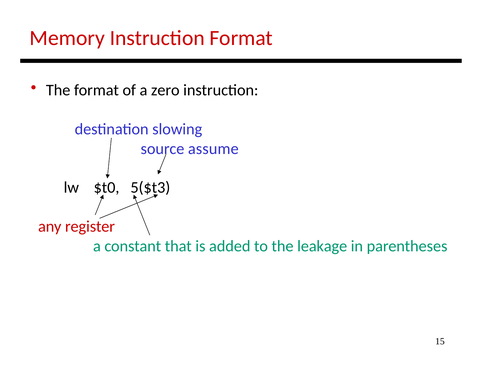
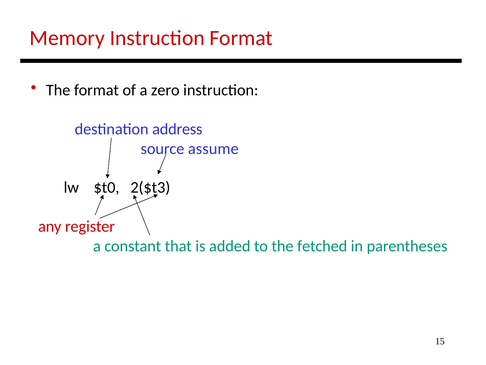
slowing: slowing -> address
5($t3: 5($t3 -> 2($t3
leakage: leakage -> fetched
